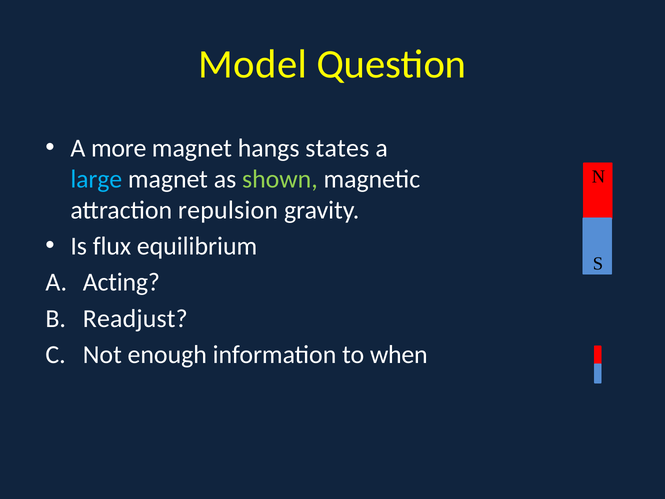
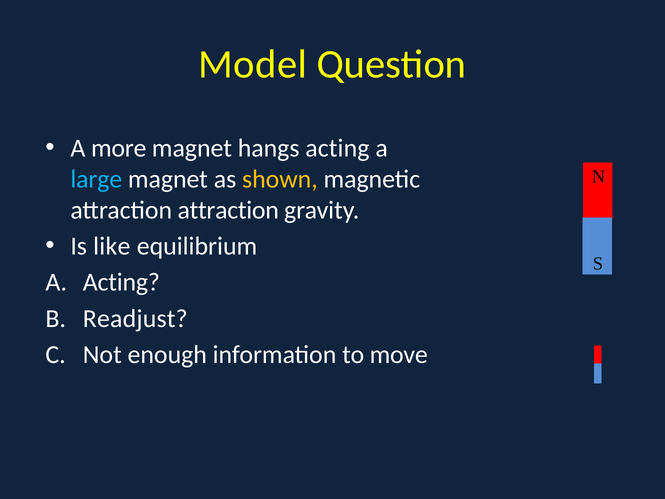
hangs states: states -> acting
shown colour: light green -> yellow
attraction repulsion: repulsion -> attraction
flux: flux -> like
when: when -> move
